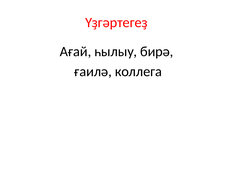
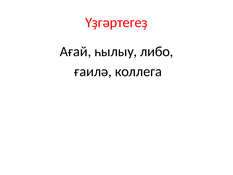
бирә: бирә -> либо
